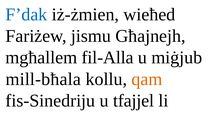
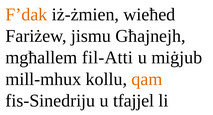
F’dak colour: blue -> orange
fil-Alla: fil-Alla -> fil-Atti
mill-bħala: mill-bħala -> mill-mhux
